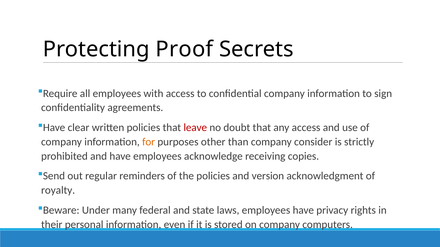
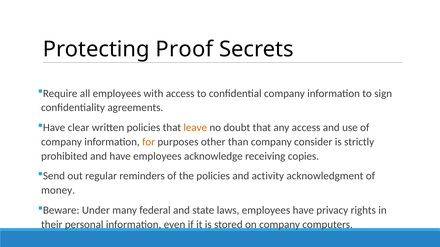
leave colour: red -> orange
version: version -> activity
royalty: royalty -> money
